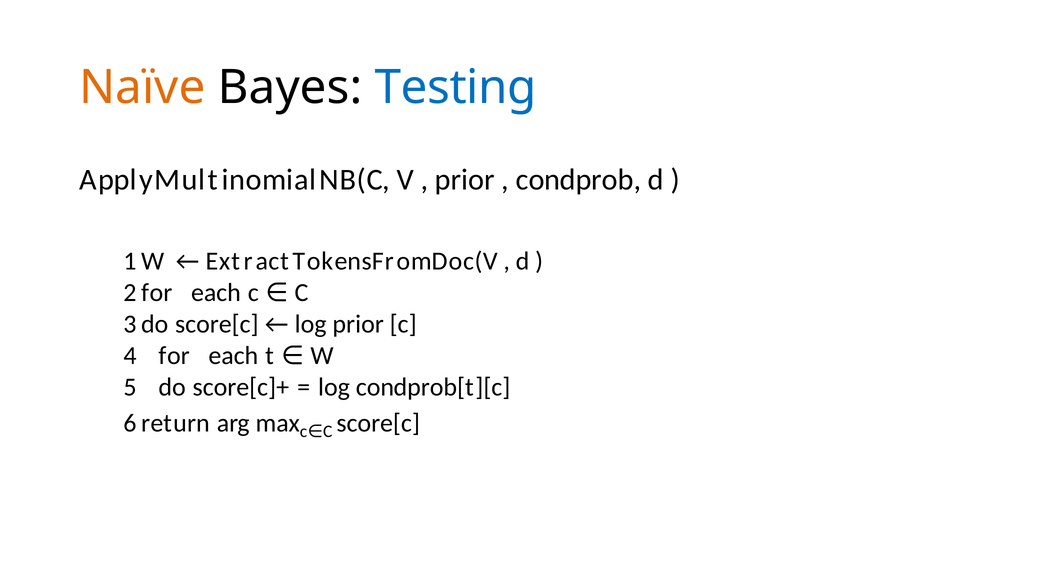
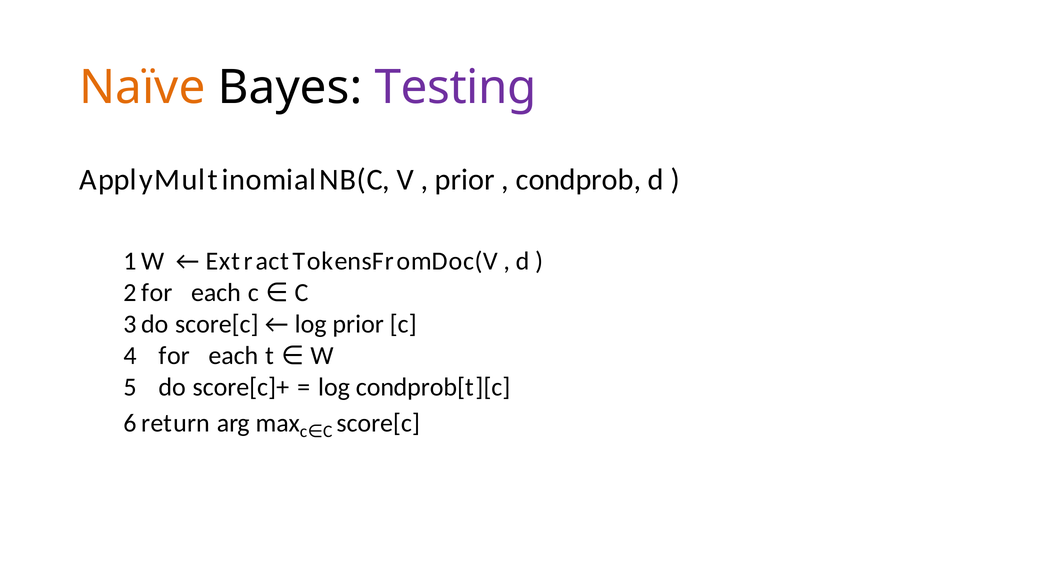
Testing colour: blue -> purple
